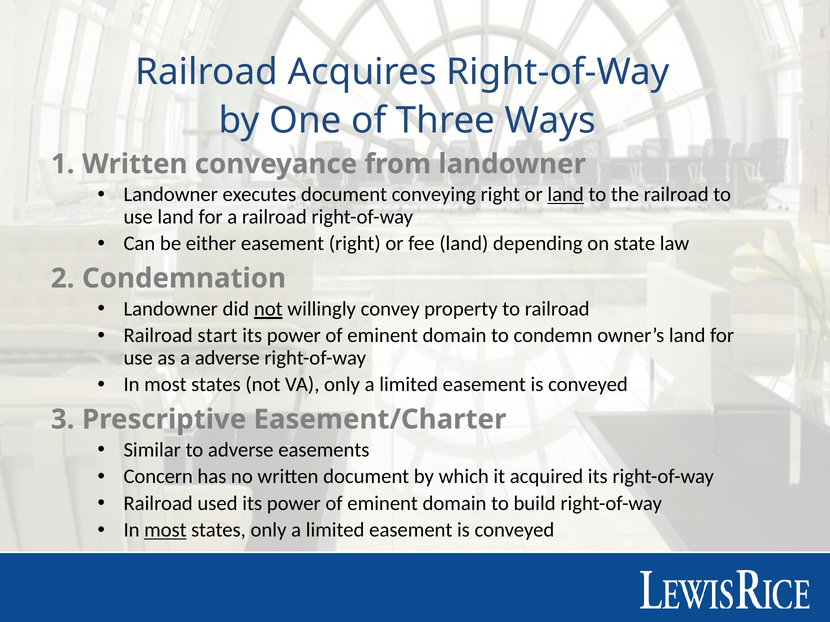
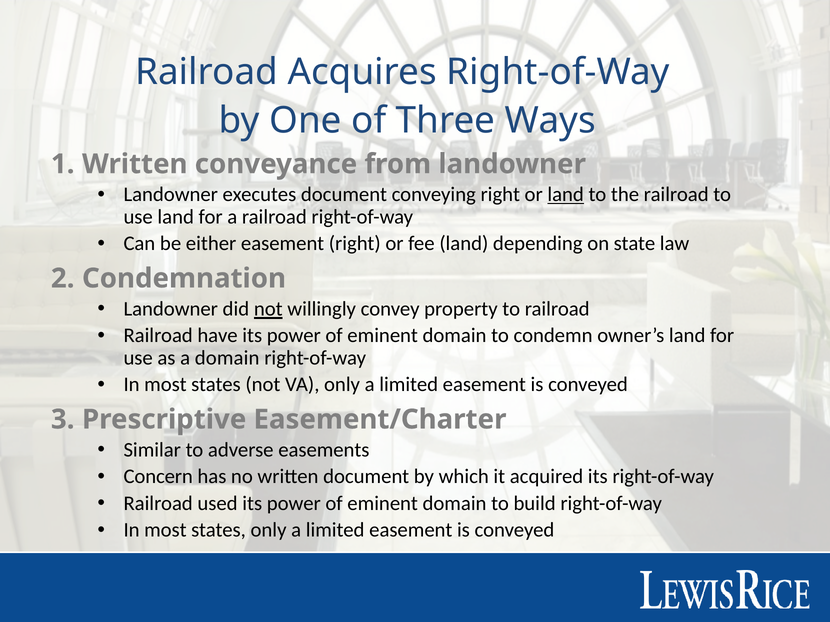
start: start -> have
a adverse: adverse -> domain
most at (165, 530) underline: present -> none
